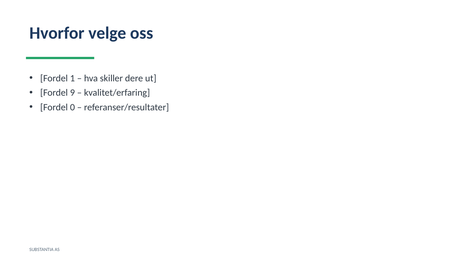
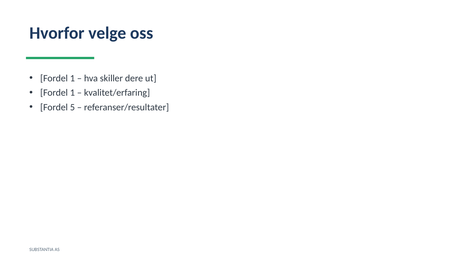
9 at (72, 93): 9 -> 1
0: 0 -> 5
